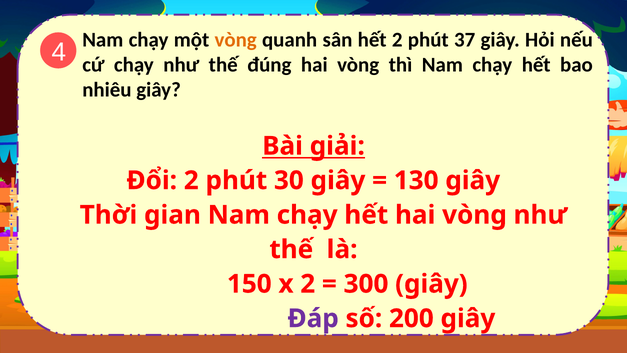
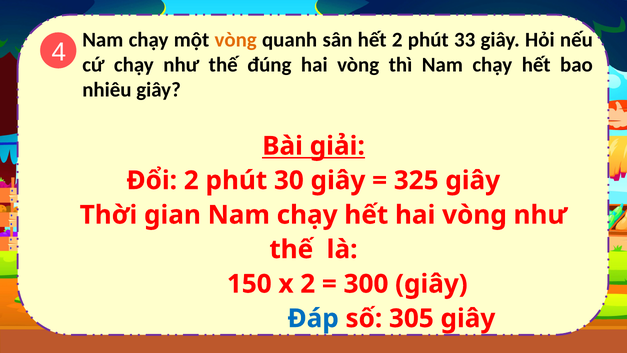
37: 37 -> 33
130: 130 -> 325
Đáp colour: purple -> blue
200: 200 -> 305
